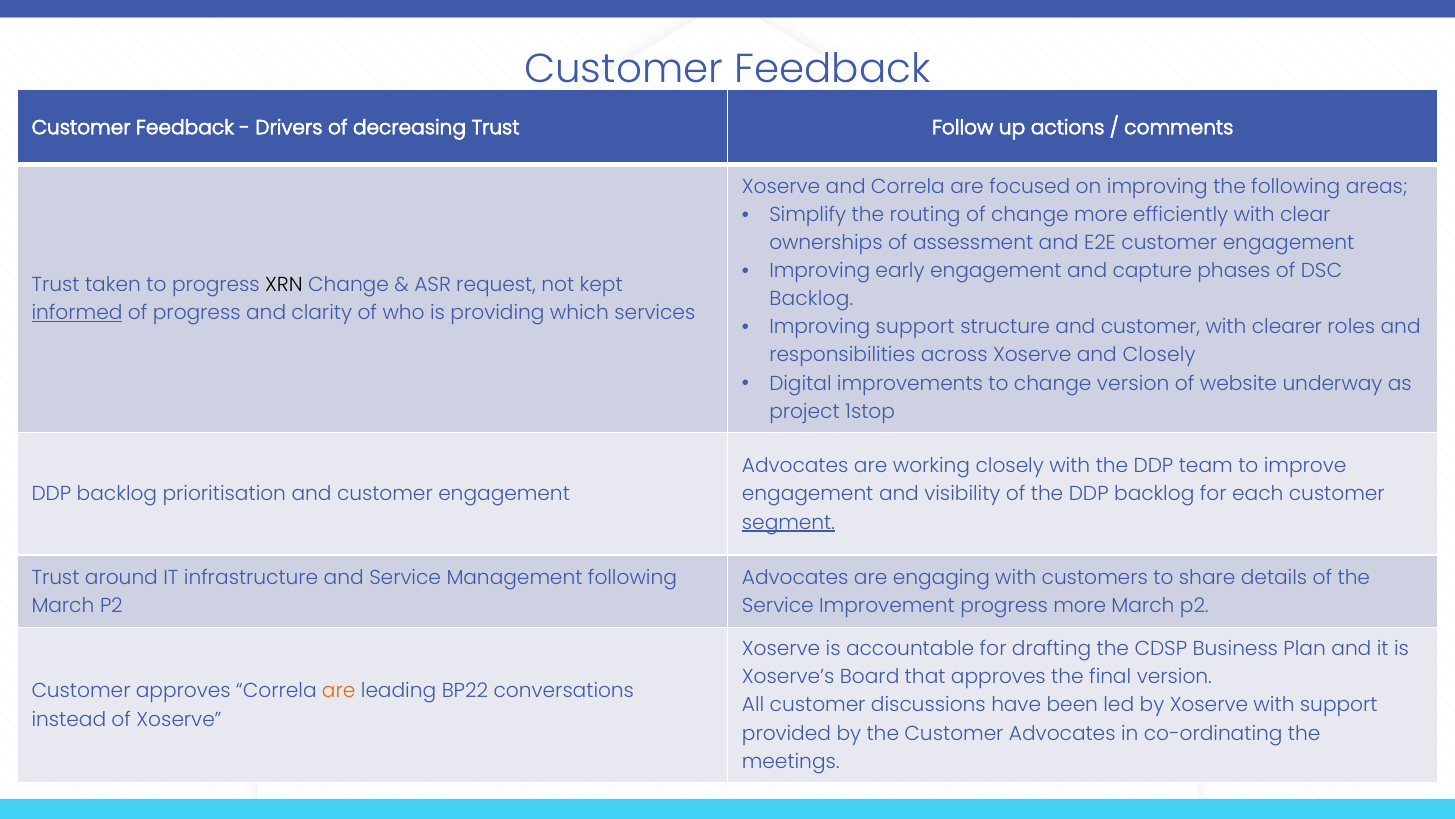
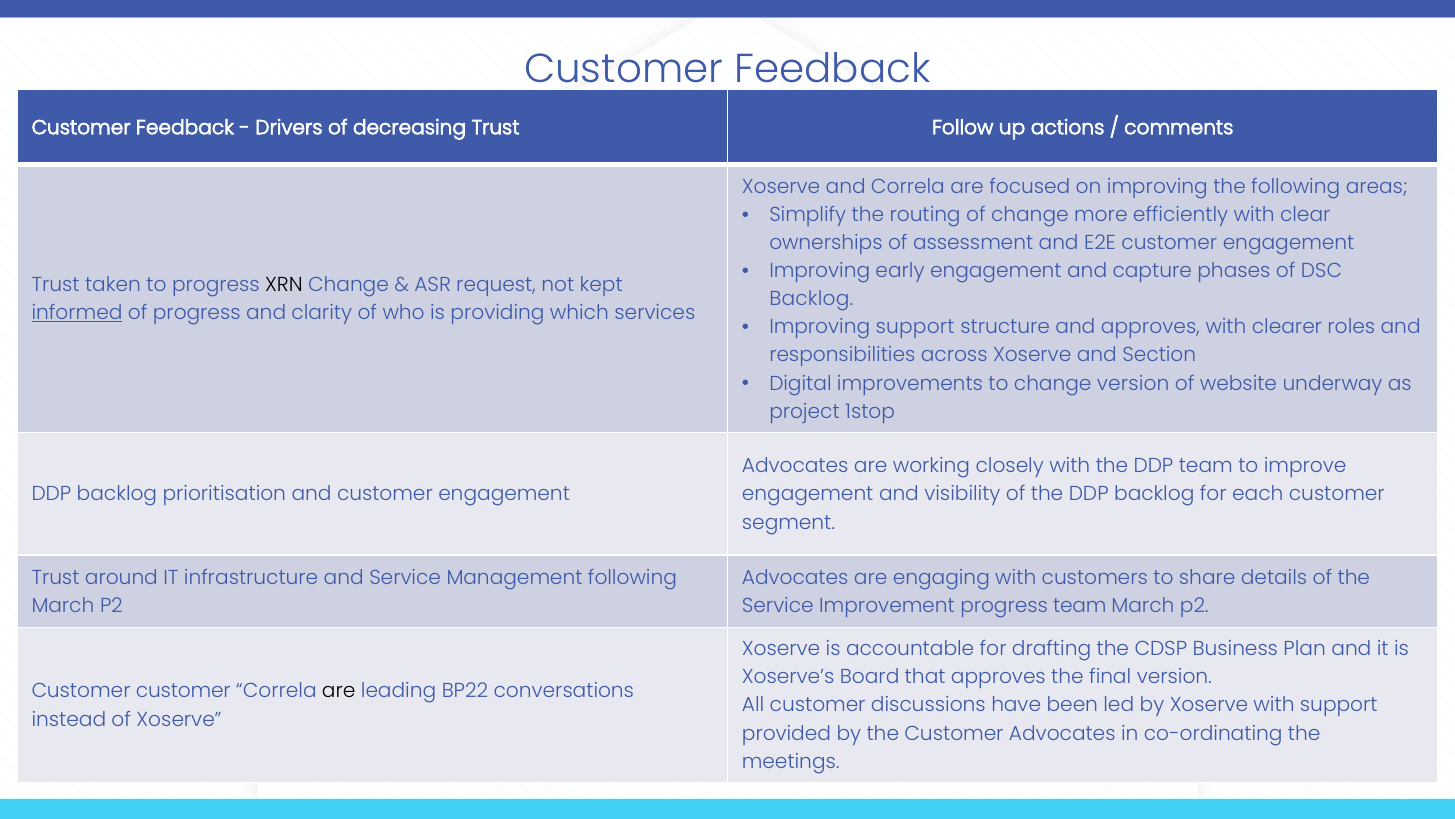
structure and customer: customer -> approves
and Closely: Closely -> Section
segment underline: present -> none
progress more: more -> team
Customer approves: approves -> customer
are at (339, 691) colour: orange -> black
